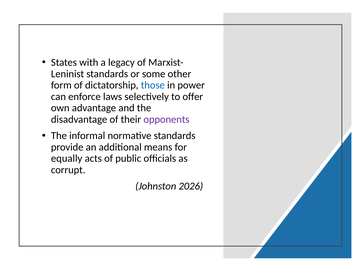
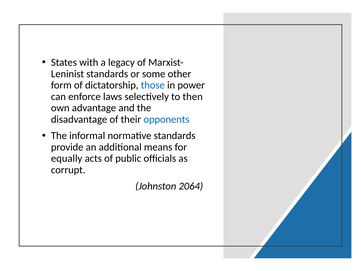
offer: offer -> then
opponents colour: purple -> blue
2026: 2026 -> 2064
